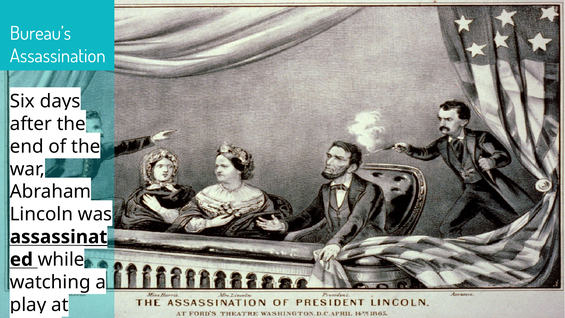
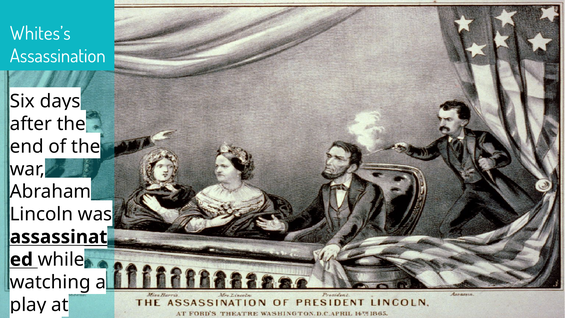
Bureau’s: Bureau’s -> Whites’s
